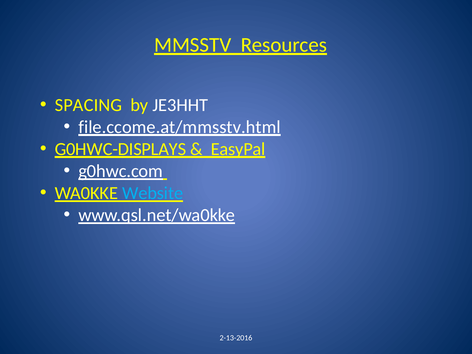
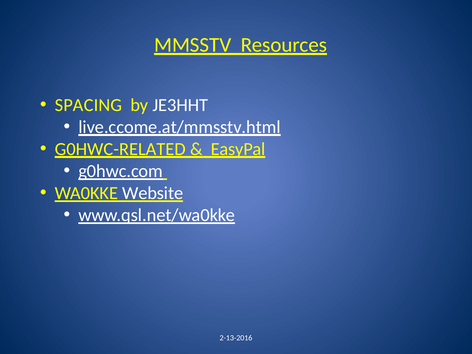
file.ccome.at/mmsstv.html: file.ccome.at/mmsstv.html -> live.ccome.at/mmsstv.html
G0HWC-DISPLAYS: G0HWC-DISPLAYS -> G0HWC-RELATED
Website colour: light blue -> white
